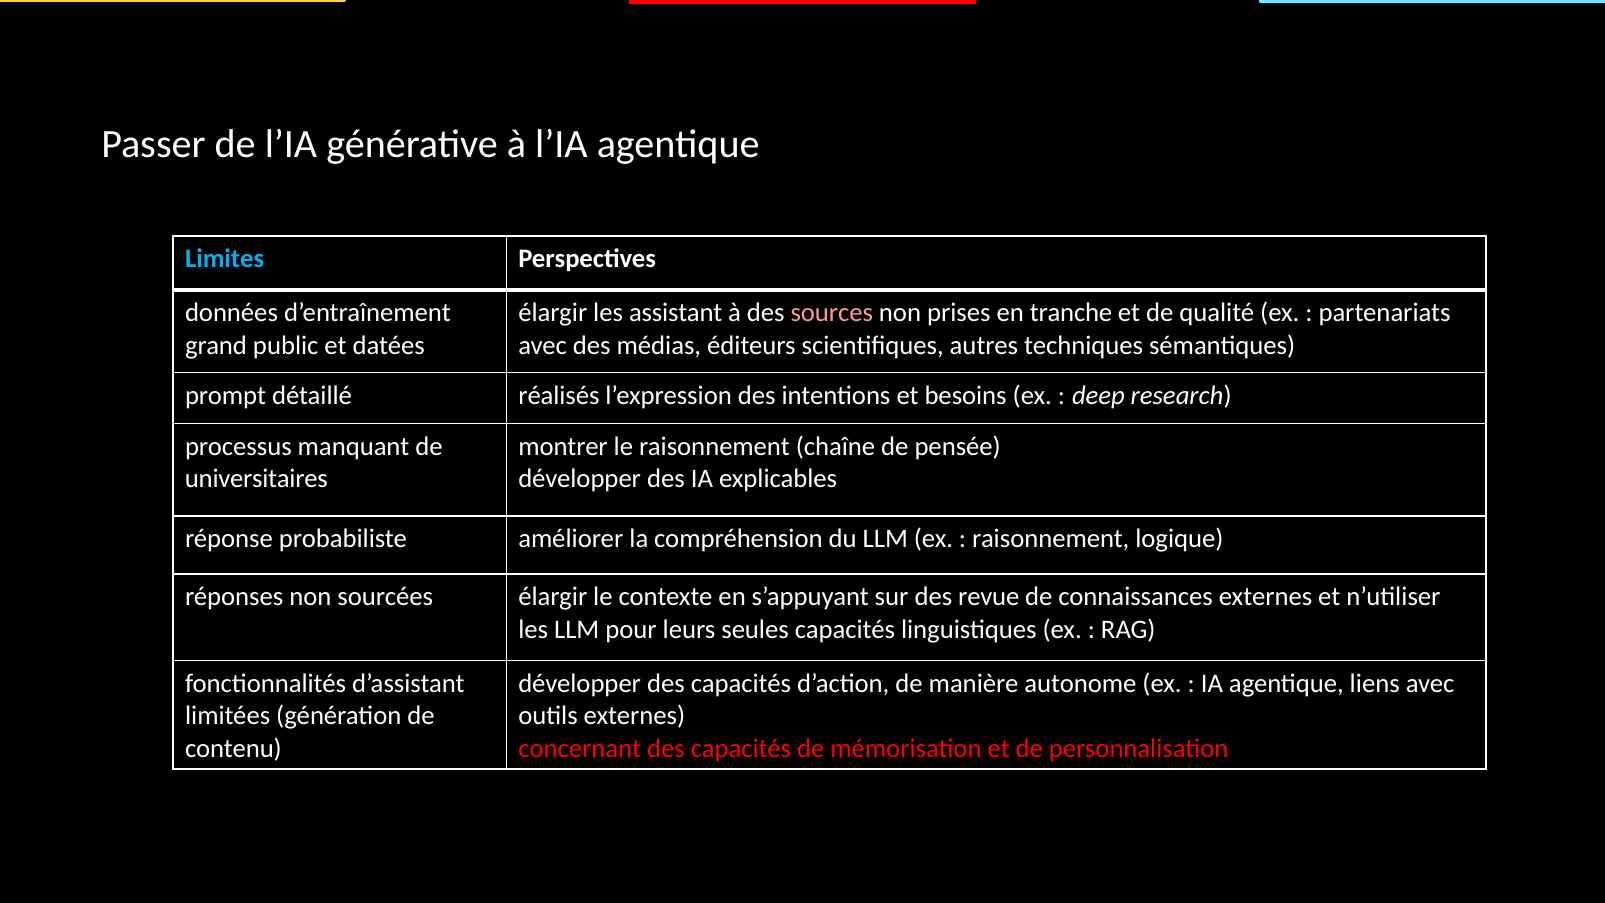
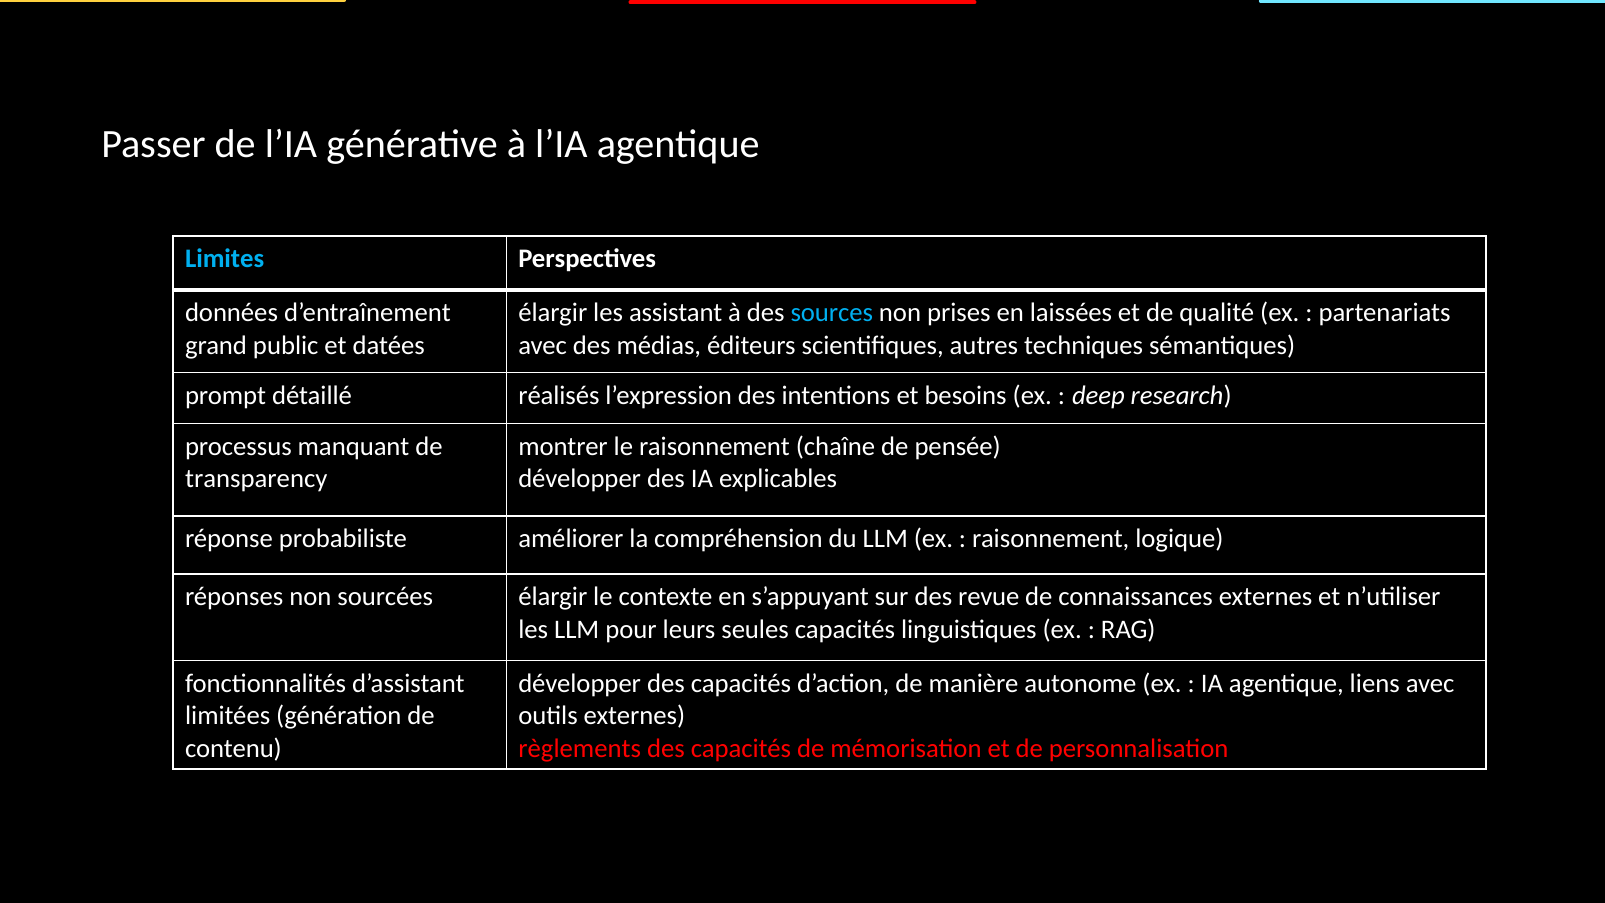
sources colour: pink -> light blue
tranche: tranche -> laissées
universitaires: universitaires -> transparency
concernant: concernant -> règlements
